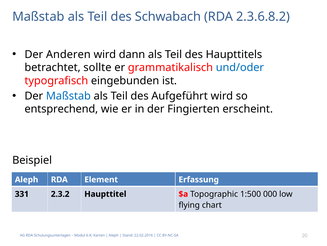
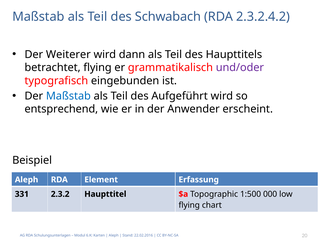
2.3.6.8.2: 2.3.6.8.2 -> 2.3.2.4.2
Anderen: Anderen -> Weiterer
betrachtet sollte: sollte -> flying
und/oder colour: blue -> purple
Fingierten: Fingierten -> Anwender
